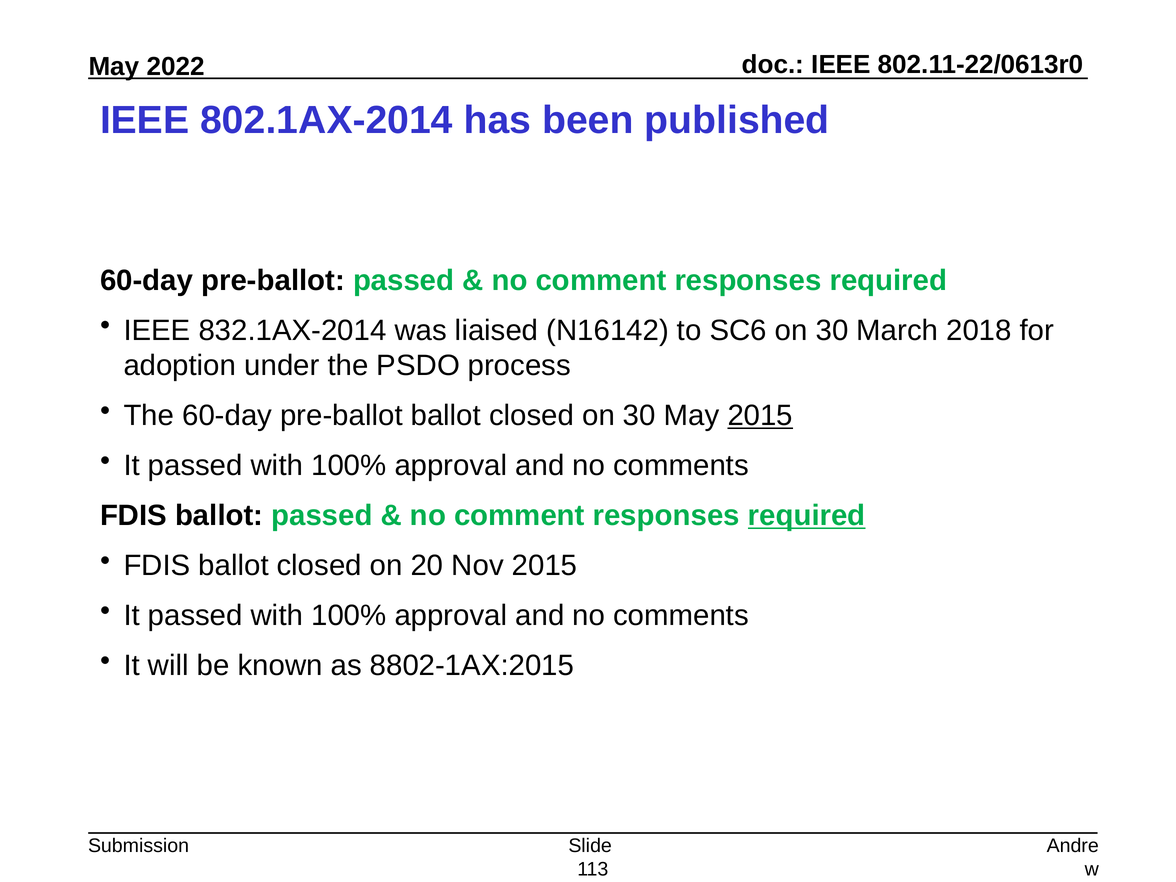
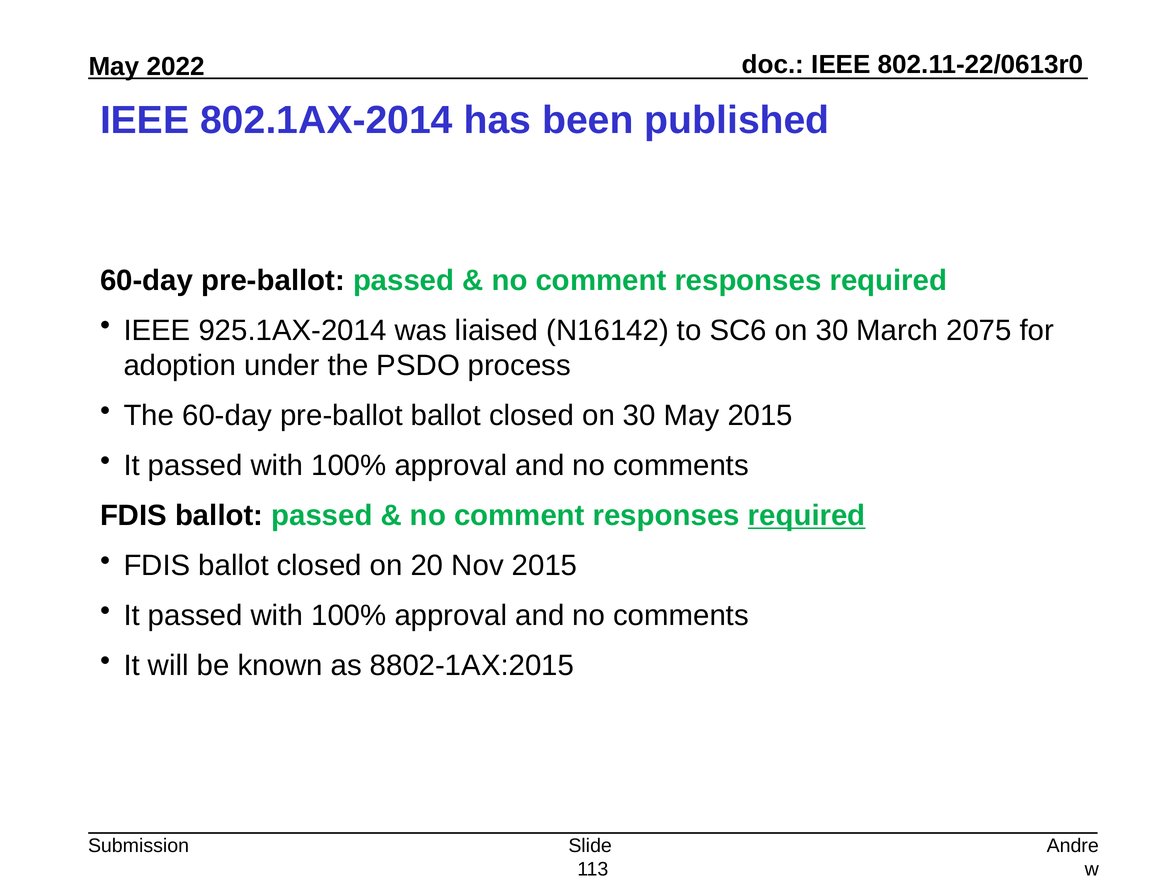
832.1AX-2014: 832.1AX-2014 -> 925.1AX-2014
2018: 2018 -> 2075
2015 at (760, 416) underline: present -> none
